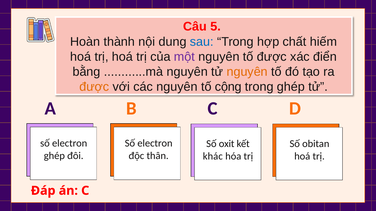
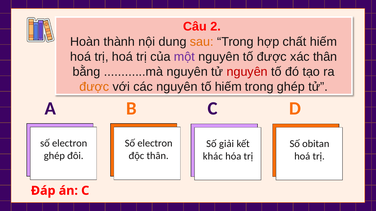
5: 5 -> 2
sau colour: blue -> orange
xác điển: điển -> thân
nguyên at (247, 72) colour: orange -> red
tố cộng: cộng -> hiếm
oxit: oxit -> giải
